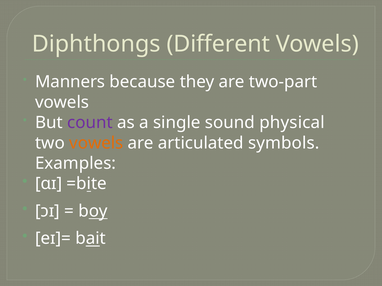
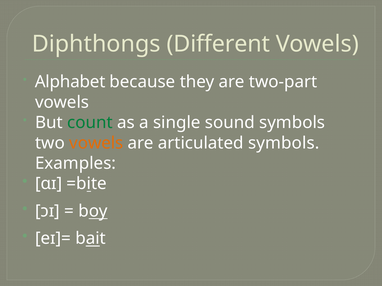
Manners: Manners -> Alphabet
count colour: purple -> green
sound physical: physical -> symbols
